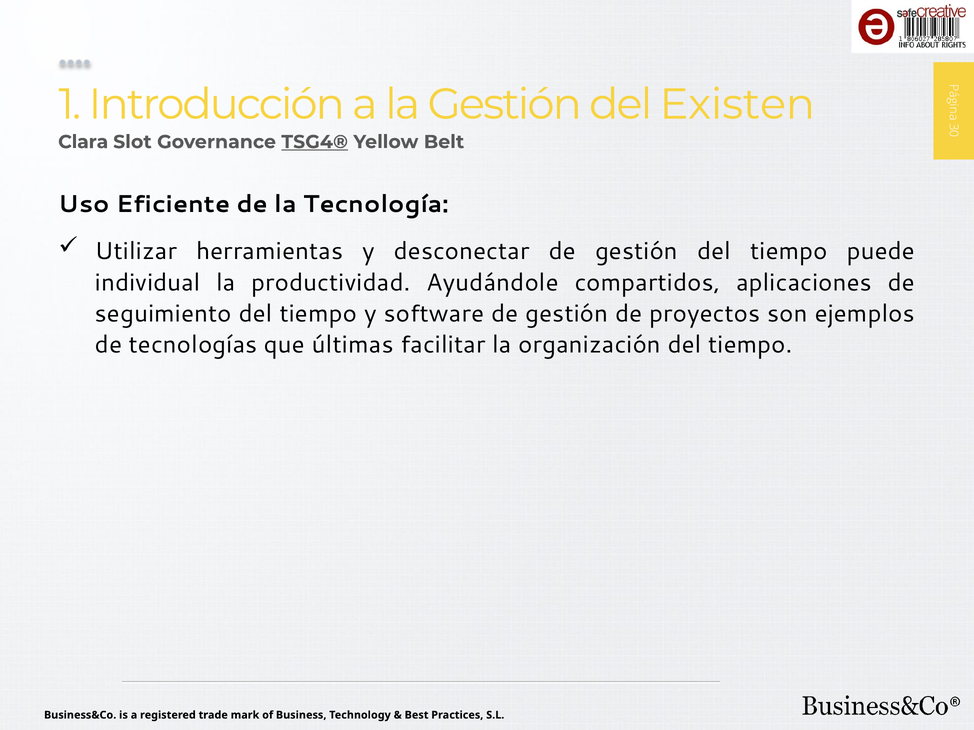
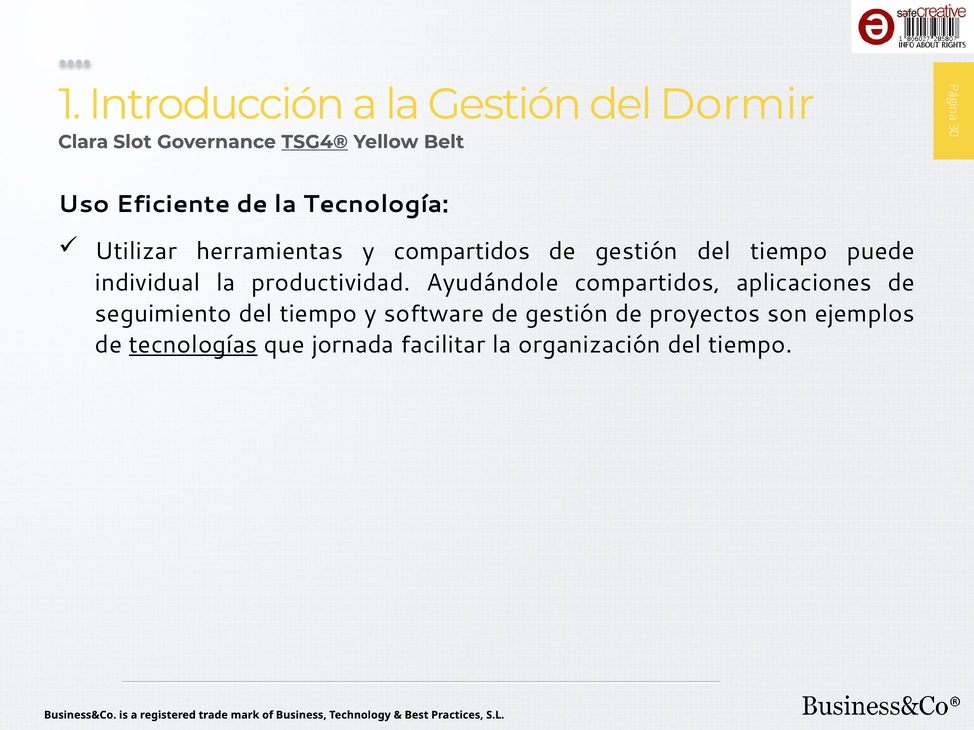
Existen: Existen -> Dormir
y desconectar: desconectar -> compartidos
tecnologías underline: none -> present
últimas: últimas -> jornada
